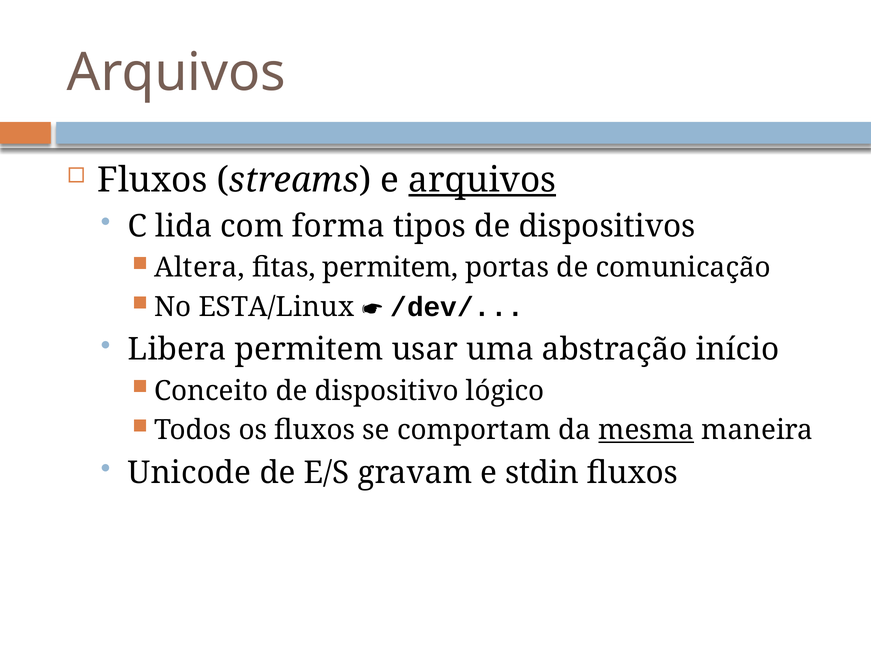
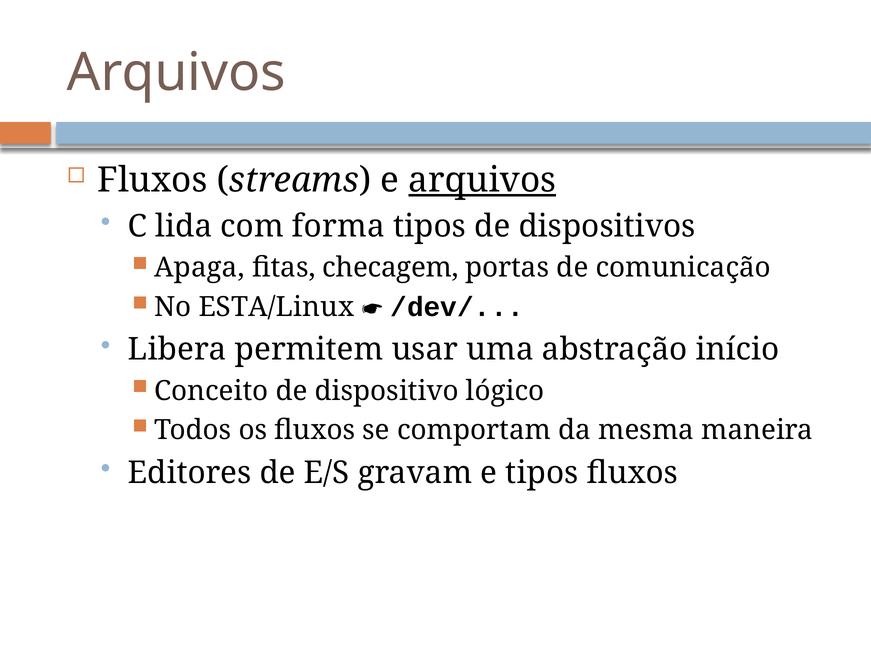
Altera: Altera -> Apaga
fitas permitem: permitem -> checagem
mesma underline: present -> none
Unicode: Unicode -> Editores
e stdin: stdin -> tipos
